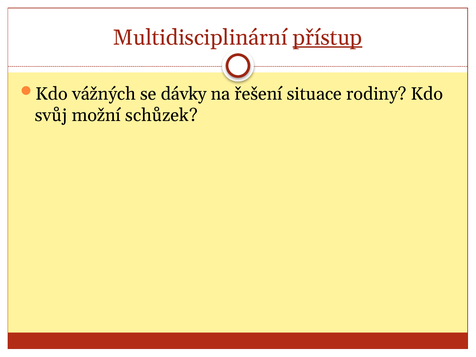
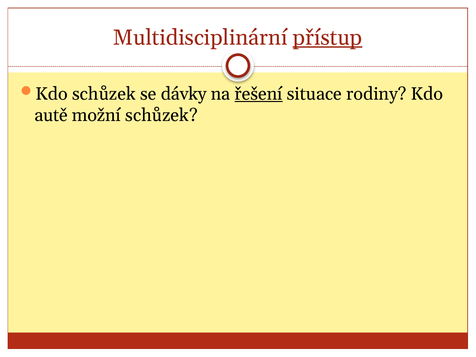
Kdo vážných: vážných -> schůzek
řešení underline: none -> present
svůj: svůj -> autě
